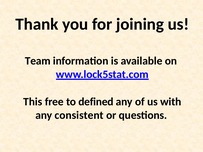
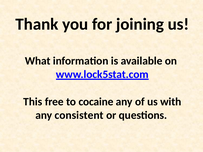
Team: Team -> What
defined: defined -> cocaine
